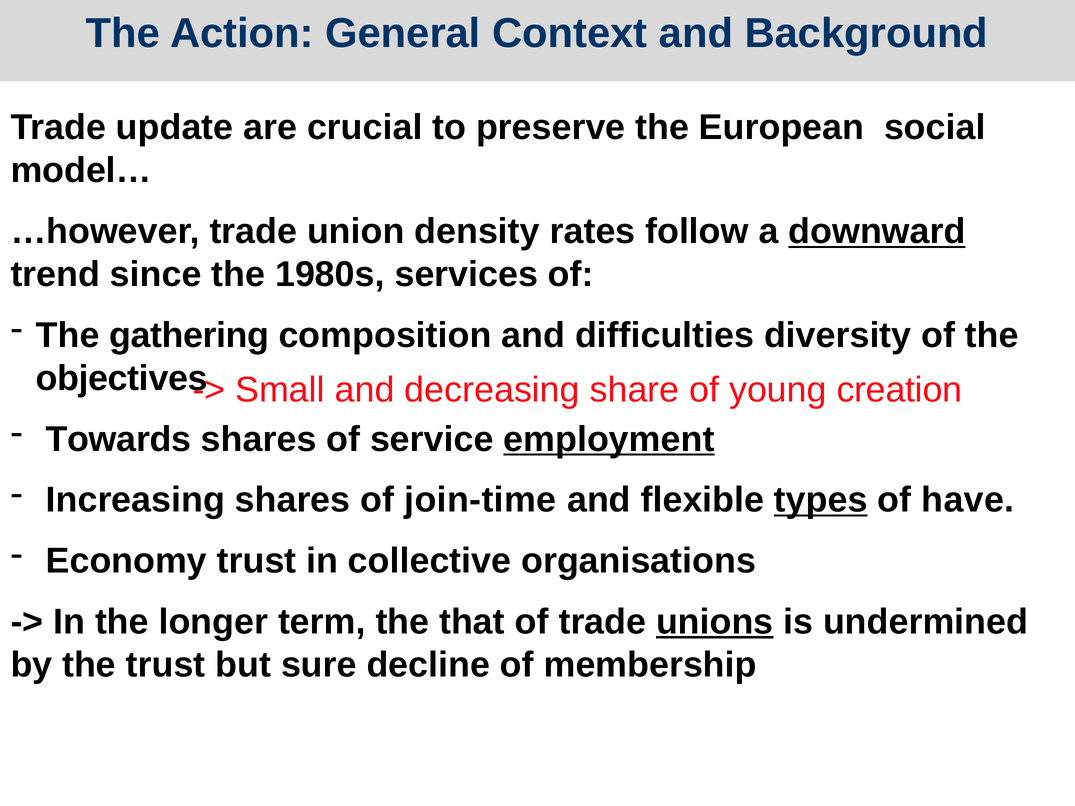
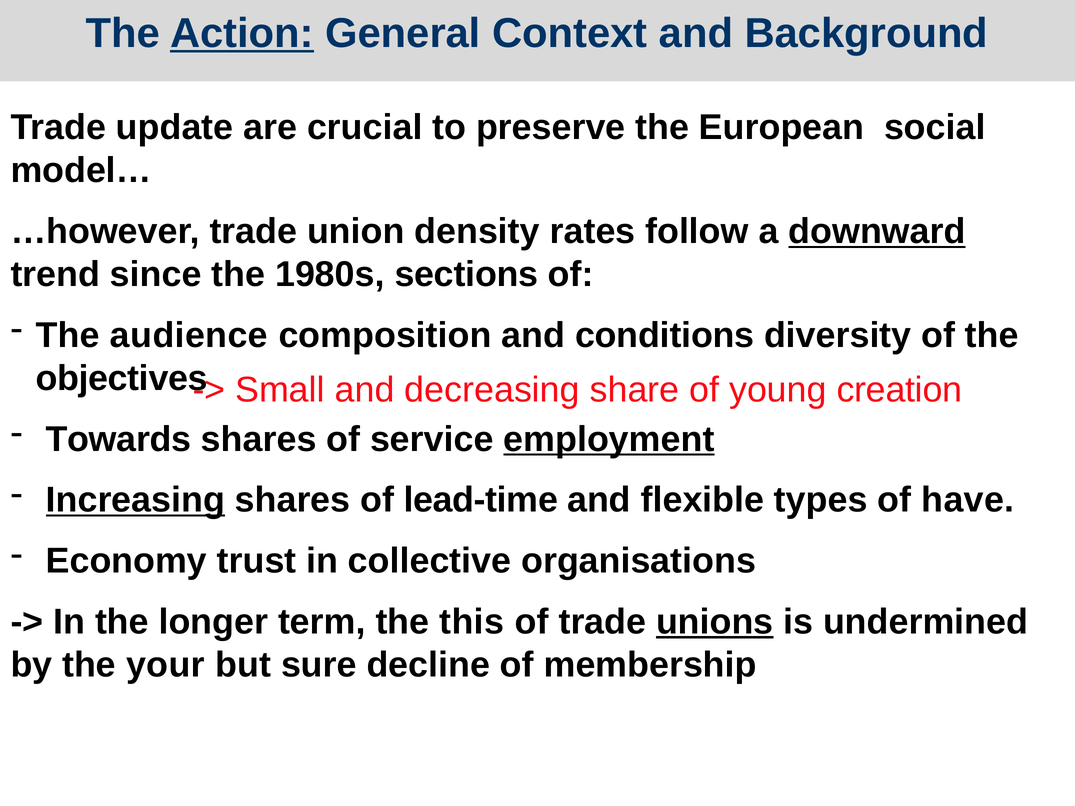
Action underline: none -> present
services: services -> sections
gathering: gathering -> audience
difficulties: difficulties -> conditions
Increasing underline: none -> present
join-time: join-time -> lead-time
types underline: present -> none
that: that -> this
the trust: trust -> your
